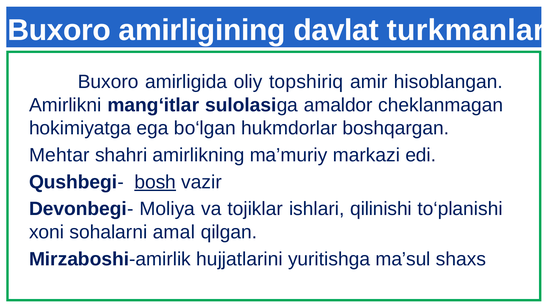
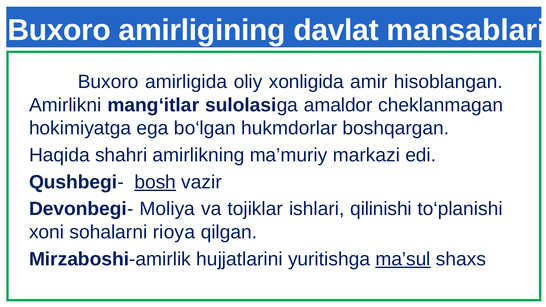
turkmanlar: turkmanlar -> mansablari
topshiriq: topshiriq -> xonligida
Mehtar: Mehtar -> Haqida
amal: amal -> rioya
ma’sul underline: none -> present
